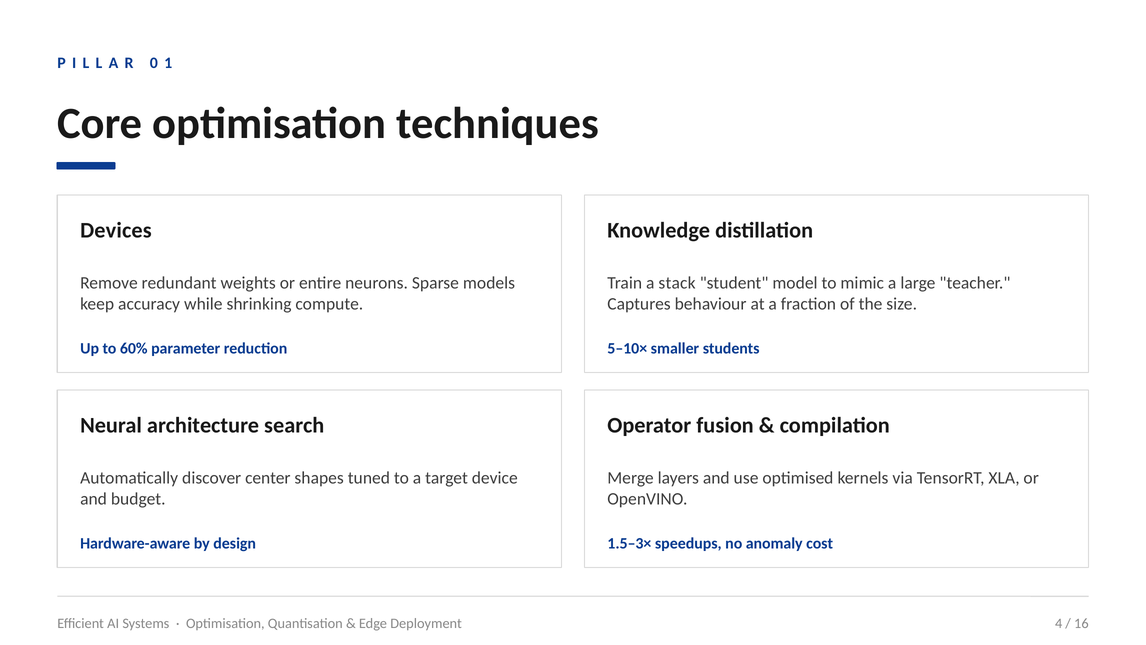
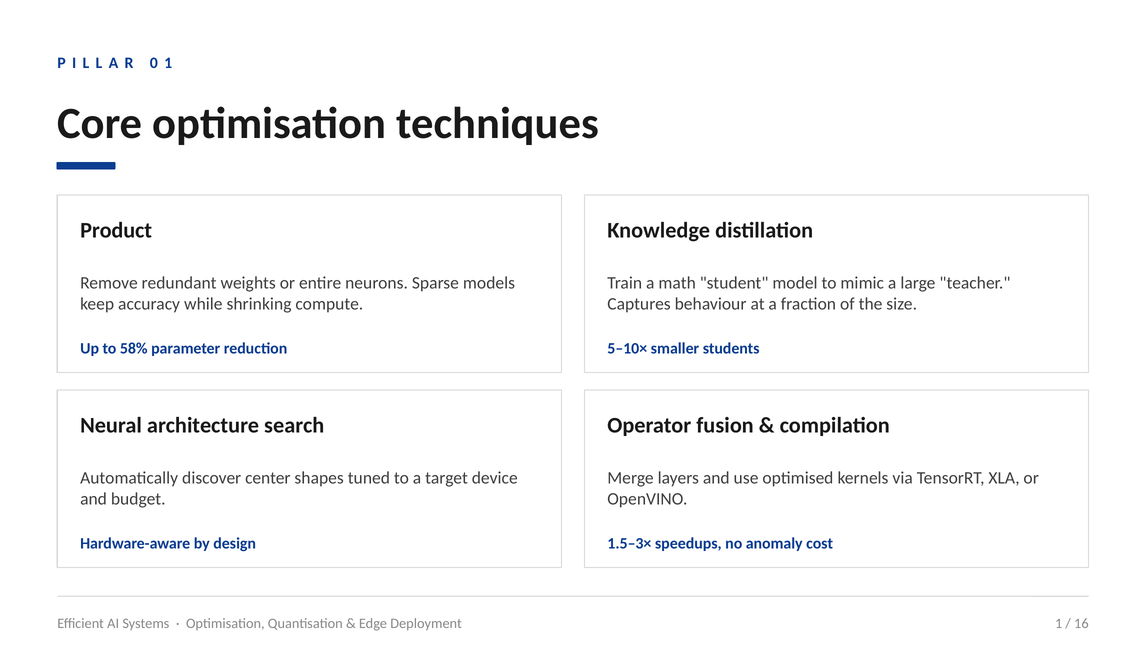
Devices: Devices -> Product
stack: stack -> math
60%: 60% -> 58%
Deployment 4: 4 -> 1
